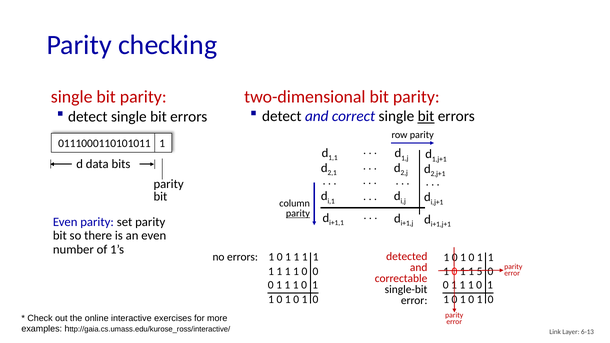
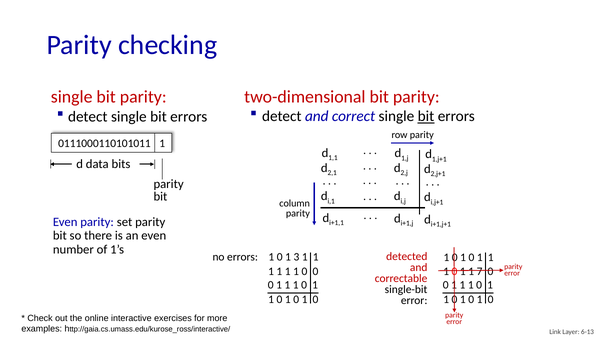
parity at (298, 213) underline: present -> none
1 at (296, 257): 1 -> 3
5: 5 -> 7
